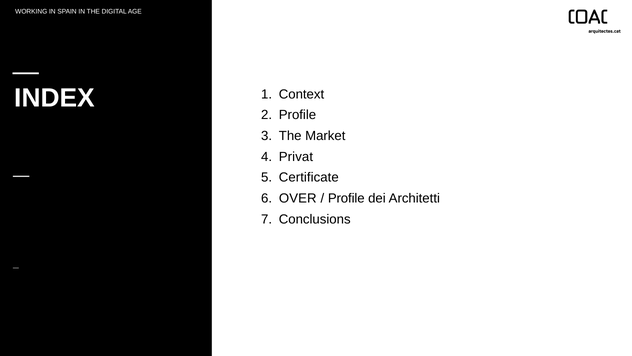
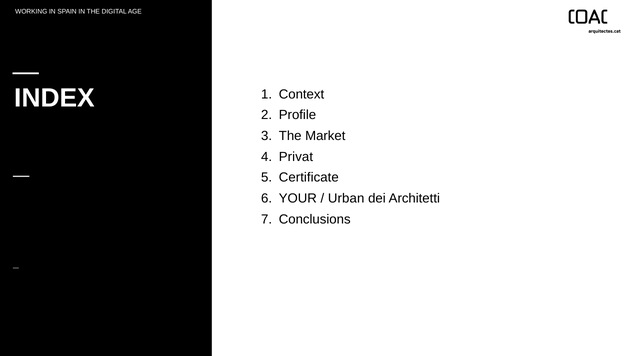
OVER: OVER -> YOUR
Profile at (346, 198): Profile -> Urban
